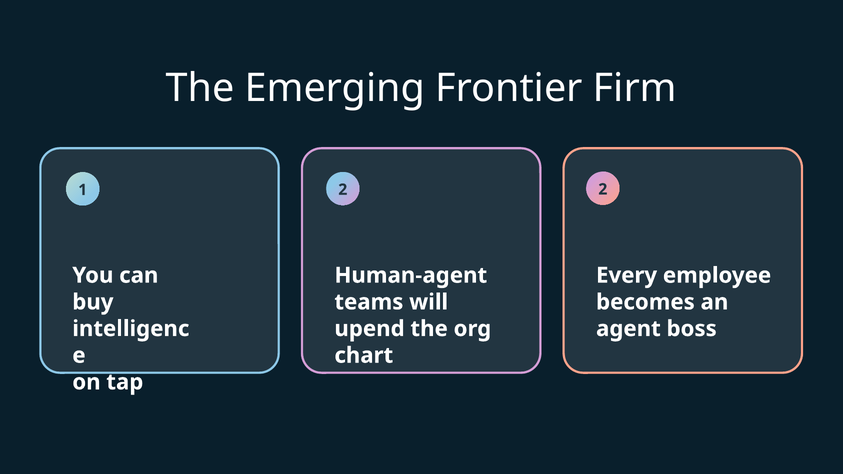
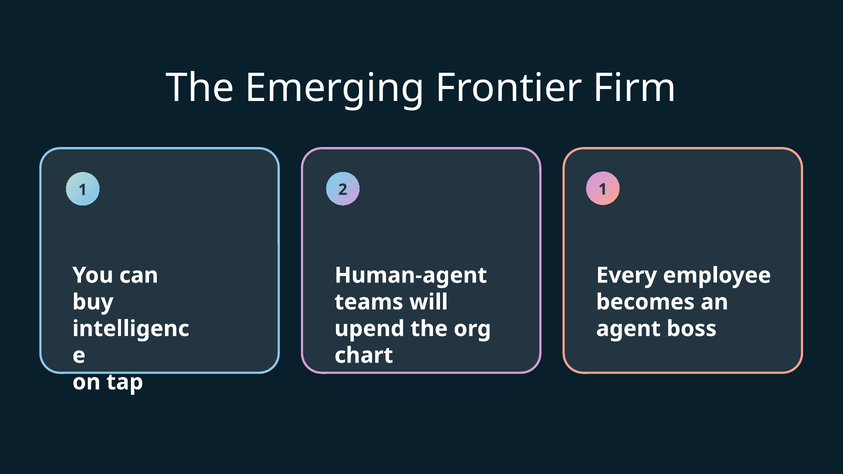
2 2: 2 -> 1
